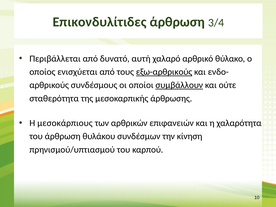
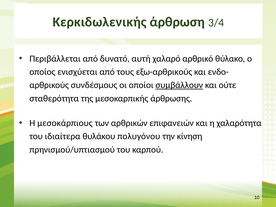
Επικονδυλίτιδες: Επικονδυλίτιδες -> Κερκιδωλενικής
εξω-αρθρικούς underline: present -> none
του άρθρωση: άρθρωση -> ιδιαίτερα
συνδέσμων: συνδέσμων -> πολυγόνου
